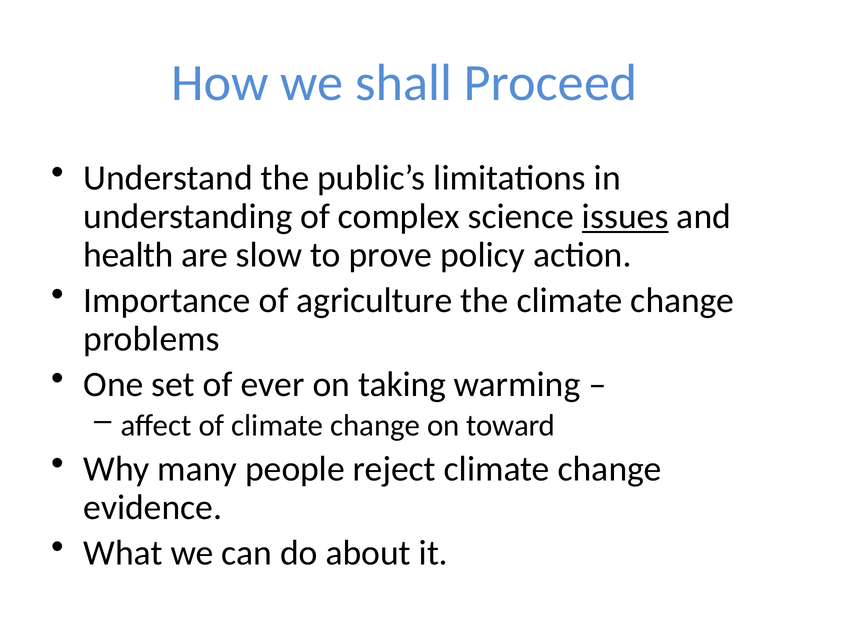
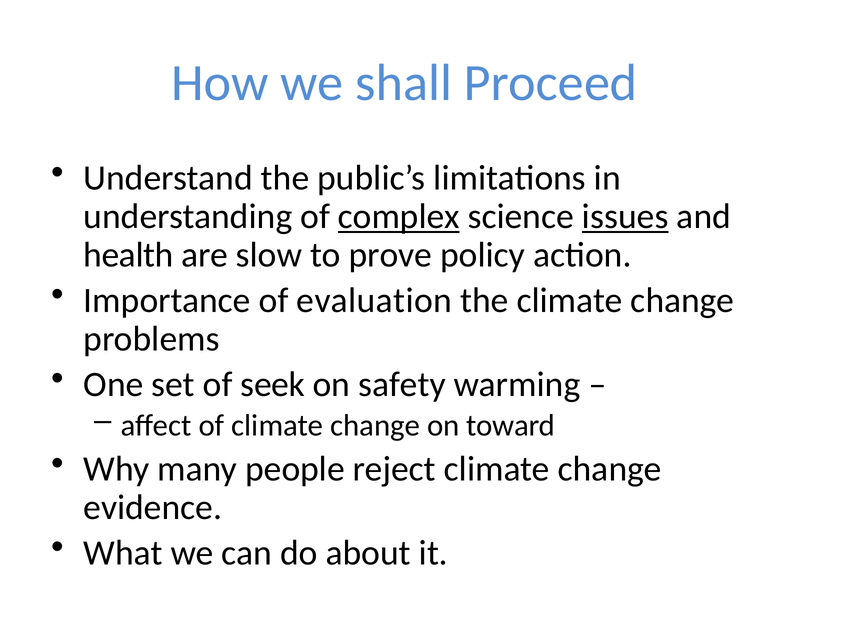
complex underline: none -> present
agriculture: agriculture -> evaluation
ever: ever -> seek
taking: taking -> safety
